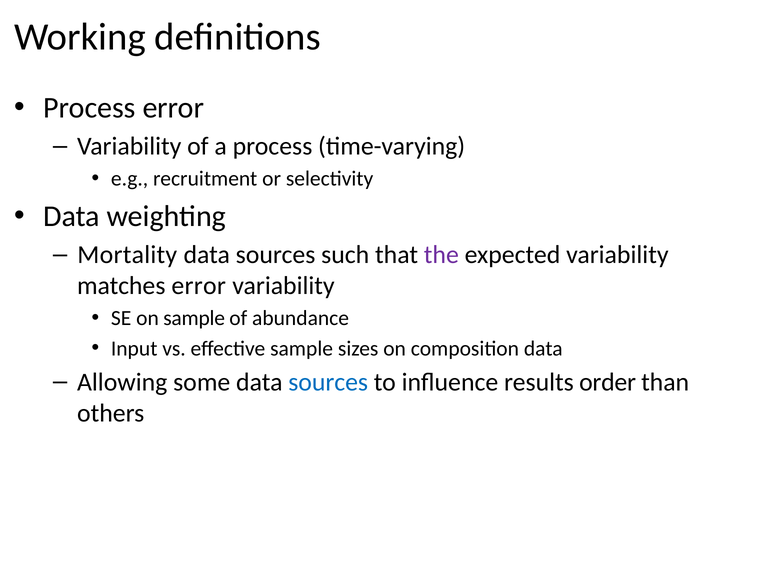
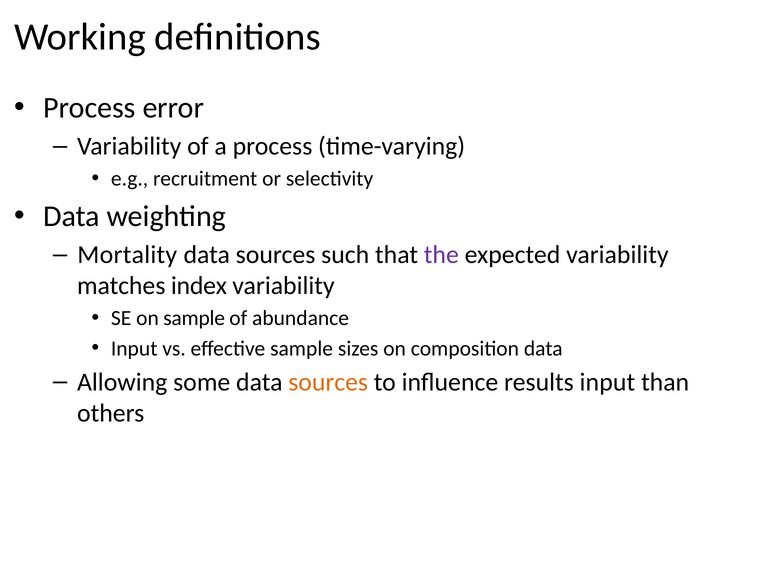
matches error: error -> index
sources at (328, 382) colour: blue -> orange
results order: order -> input
